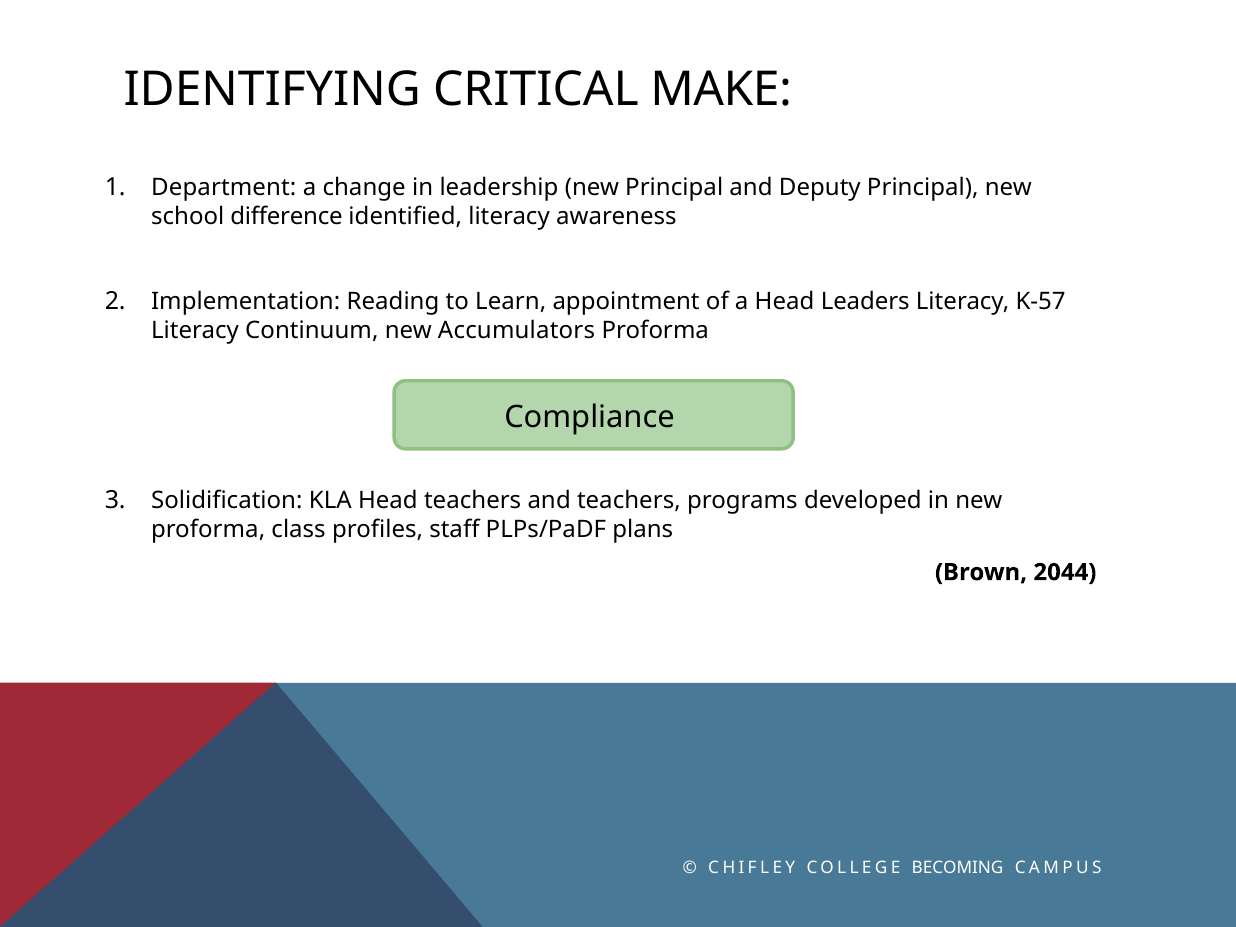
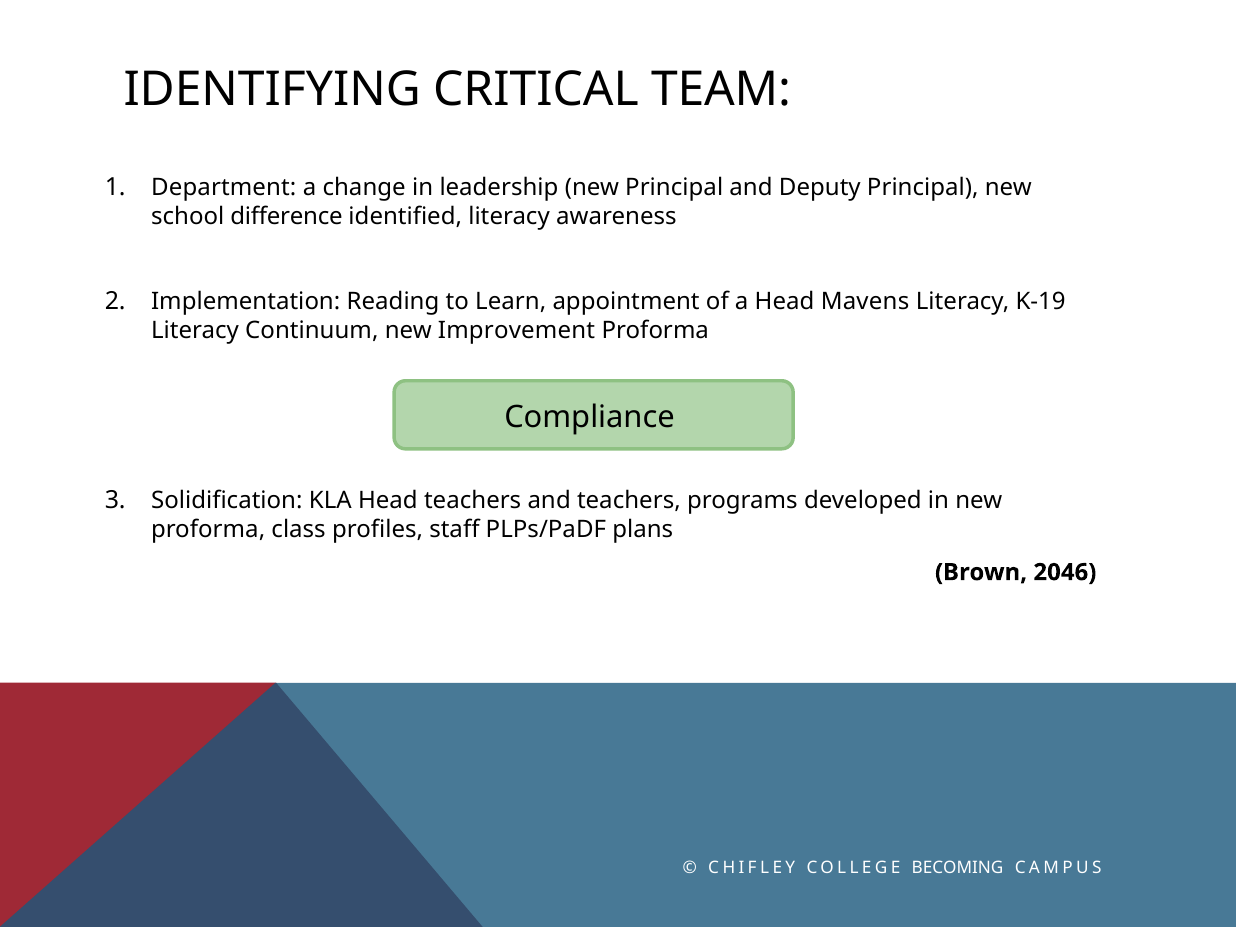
MAKE: MAKE -> TEAM
Leaders: Leaders -> Mavens
K-57: K-57 -> K-19
Accumulators: Accumulators -> Improvement
2044: 2044 -> 2046
